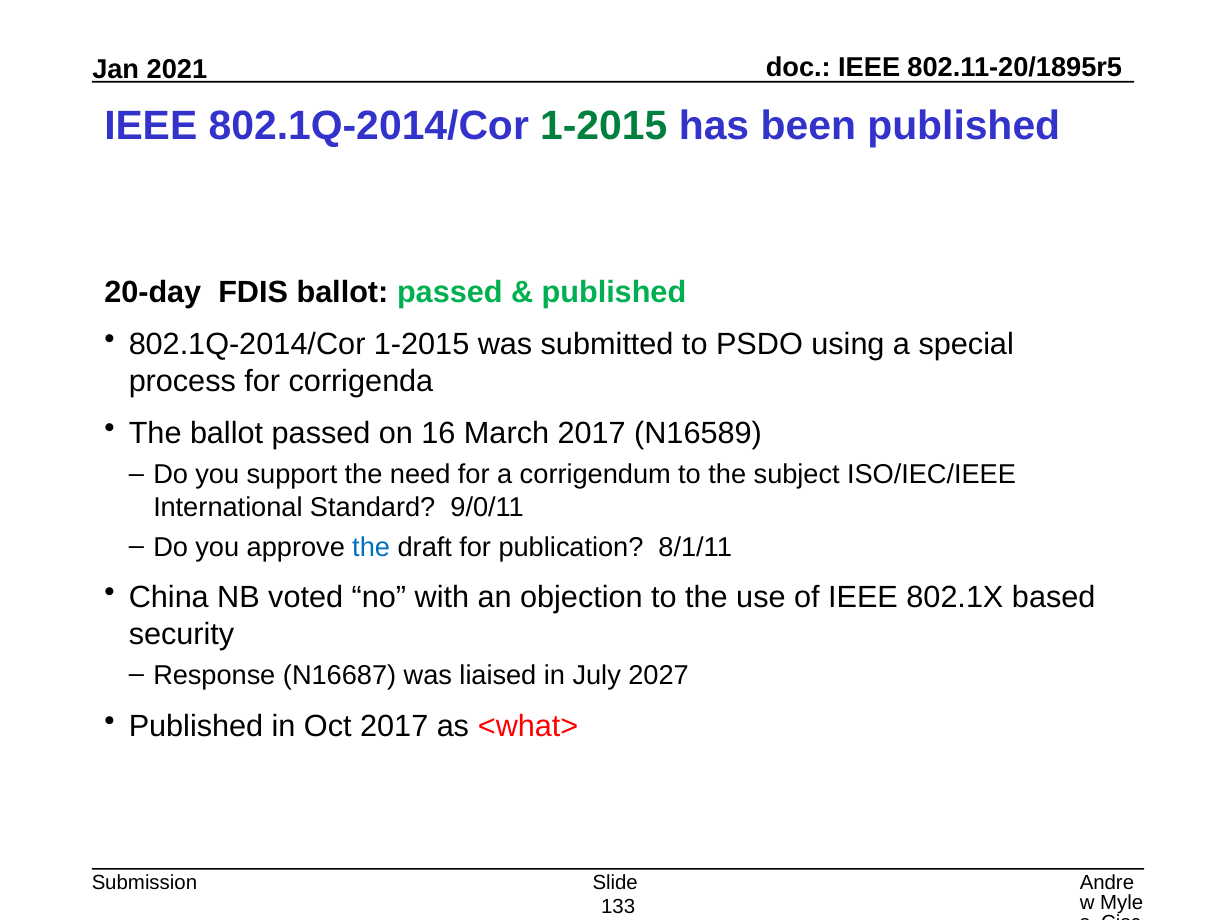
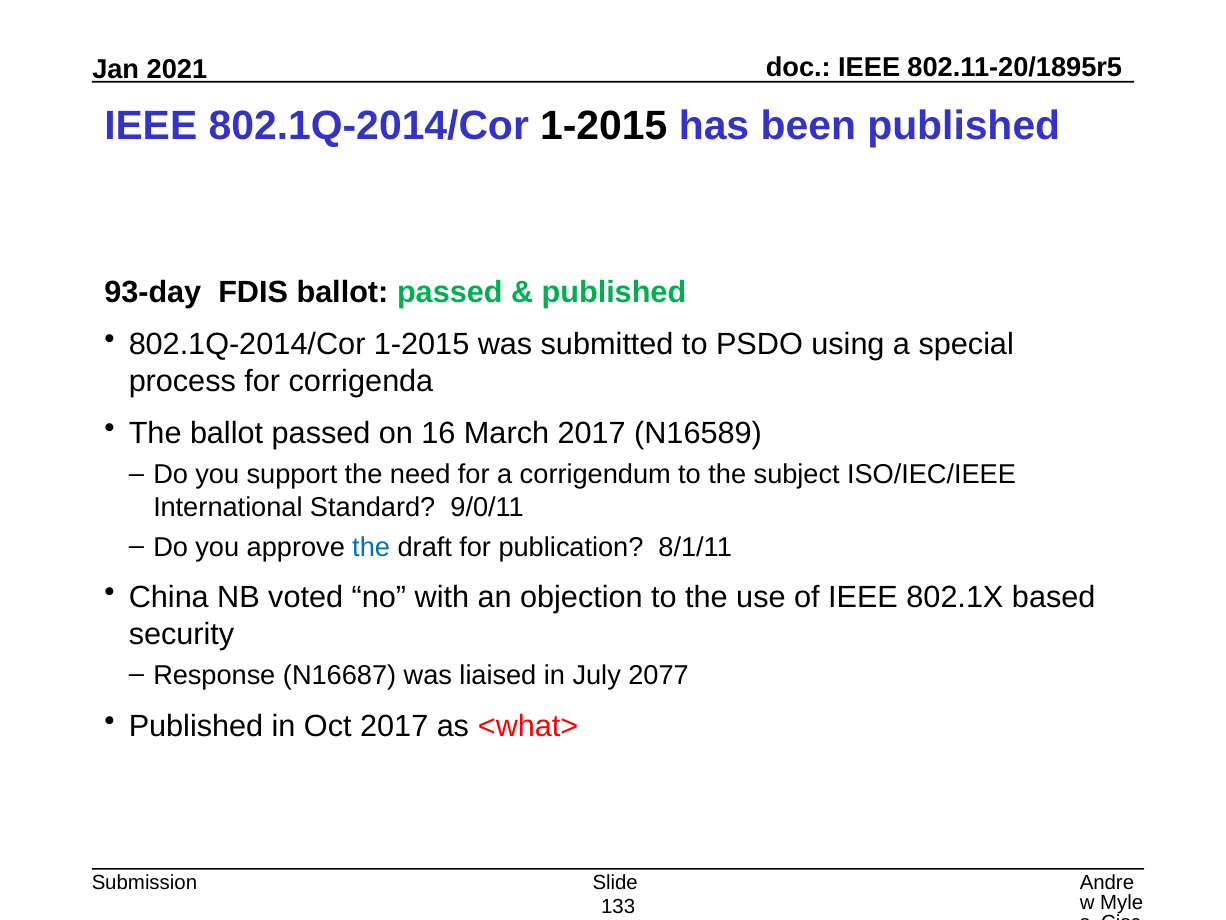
1-2015 at (604, 126) colour: green -> black
20-day: 20-day -> 93-day
2027: 2027 -> 2077
